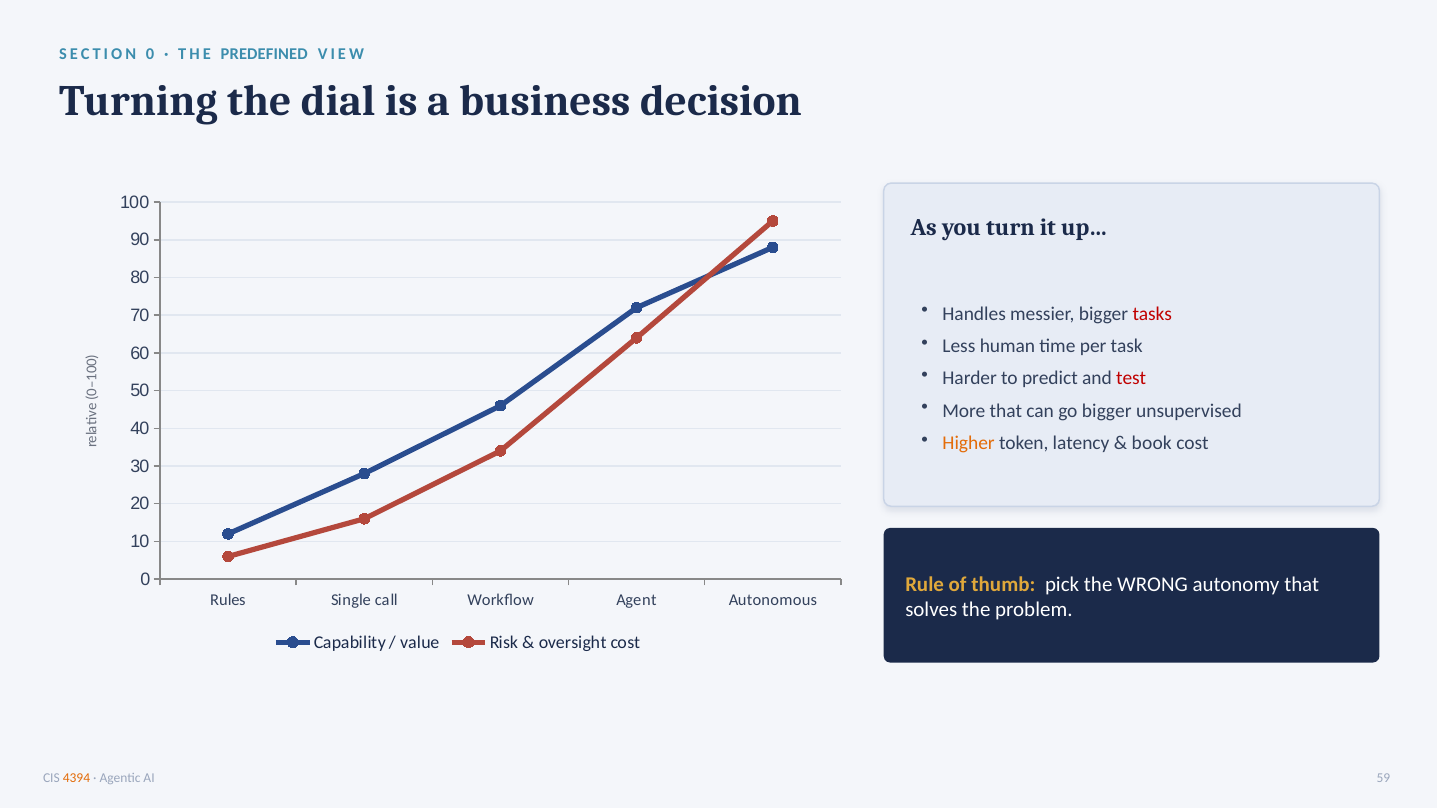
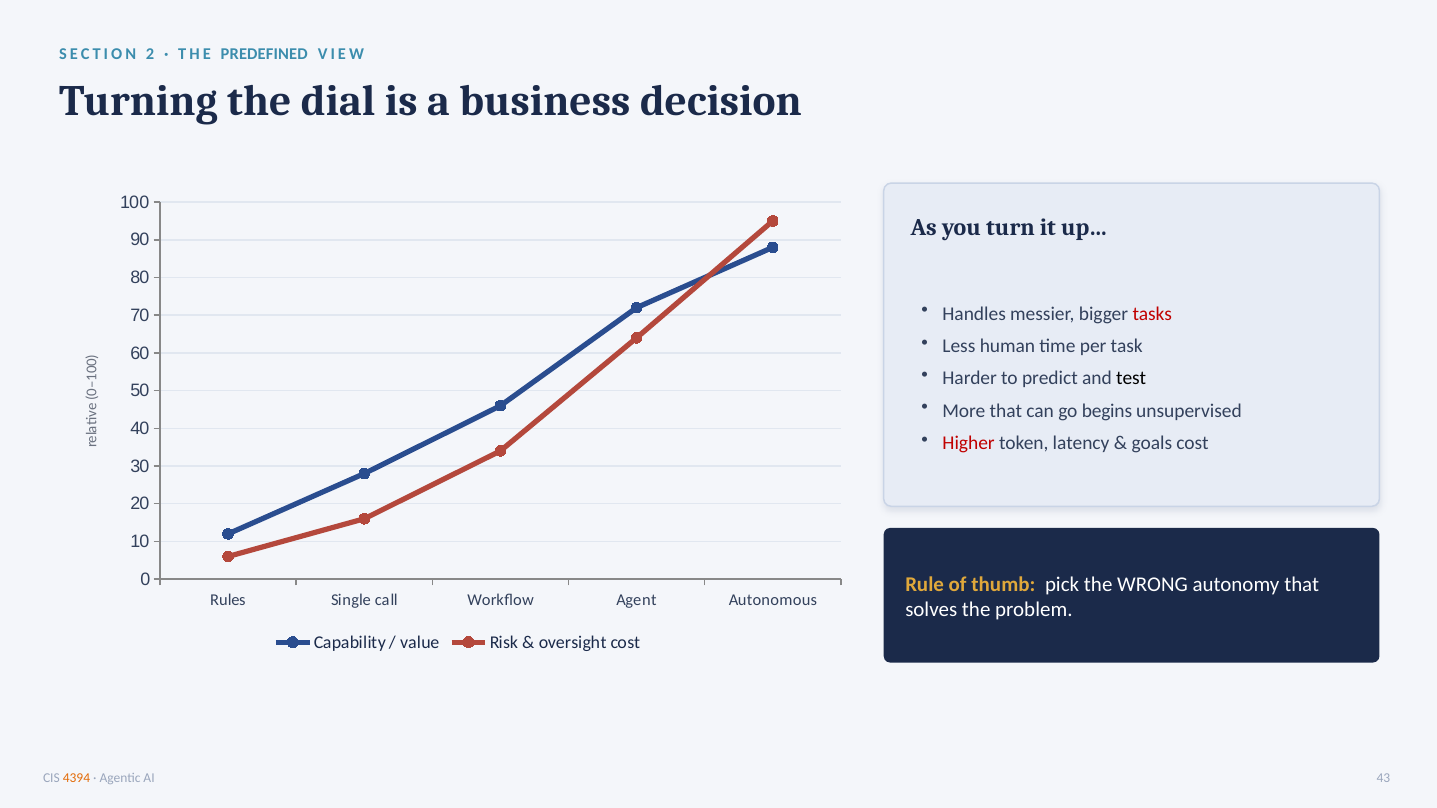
SECTION 0: 0 -> 2
test colour: red -> black
go bigger: bigger -> begins
Higher colour: orange -> red
book: book -> goals
59: 59 -> 43
